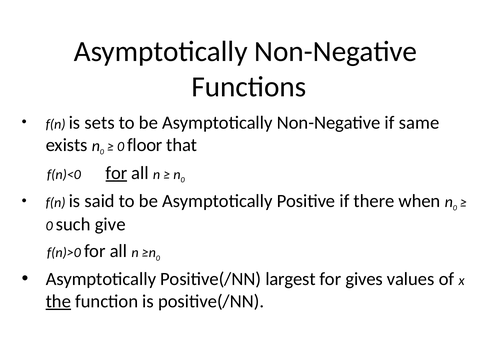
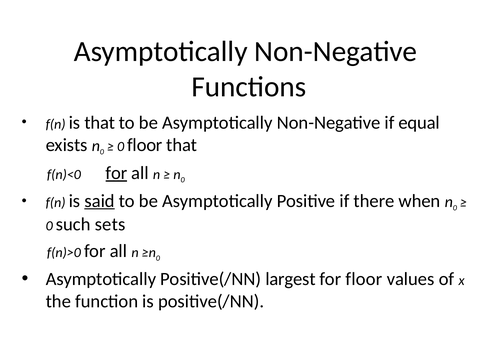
is sets: sets -> that
same: same -> equal
said underline: none -> present
give: give -> sets
for gives: gives -> floor
the underline: present -> none
